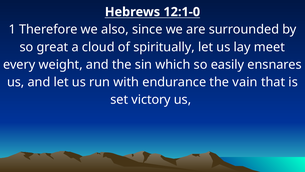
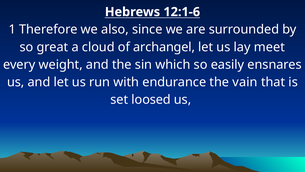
12:1-0: 12:1-0 -> 12:1-6
spiritually: spiritually -> archangel
victory: victory -> loosed
